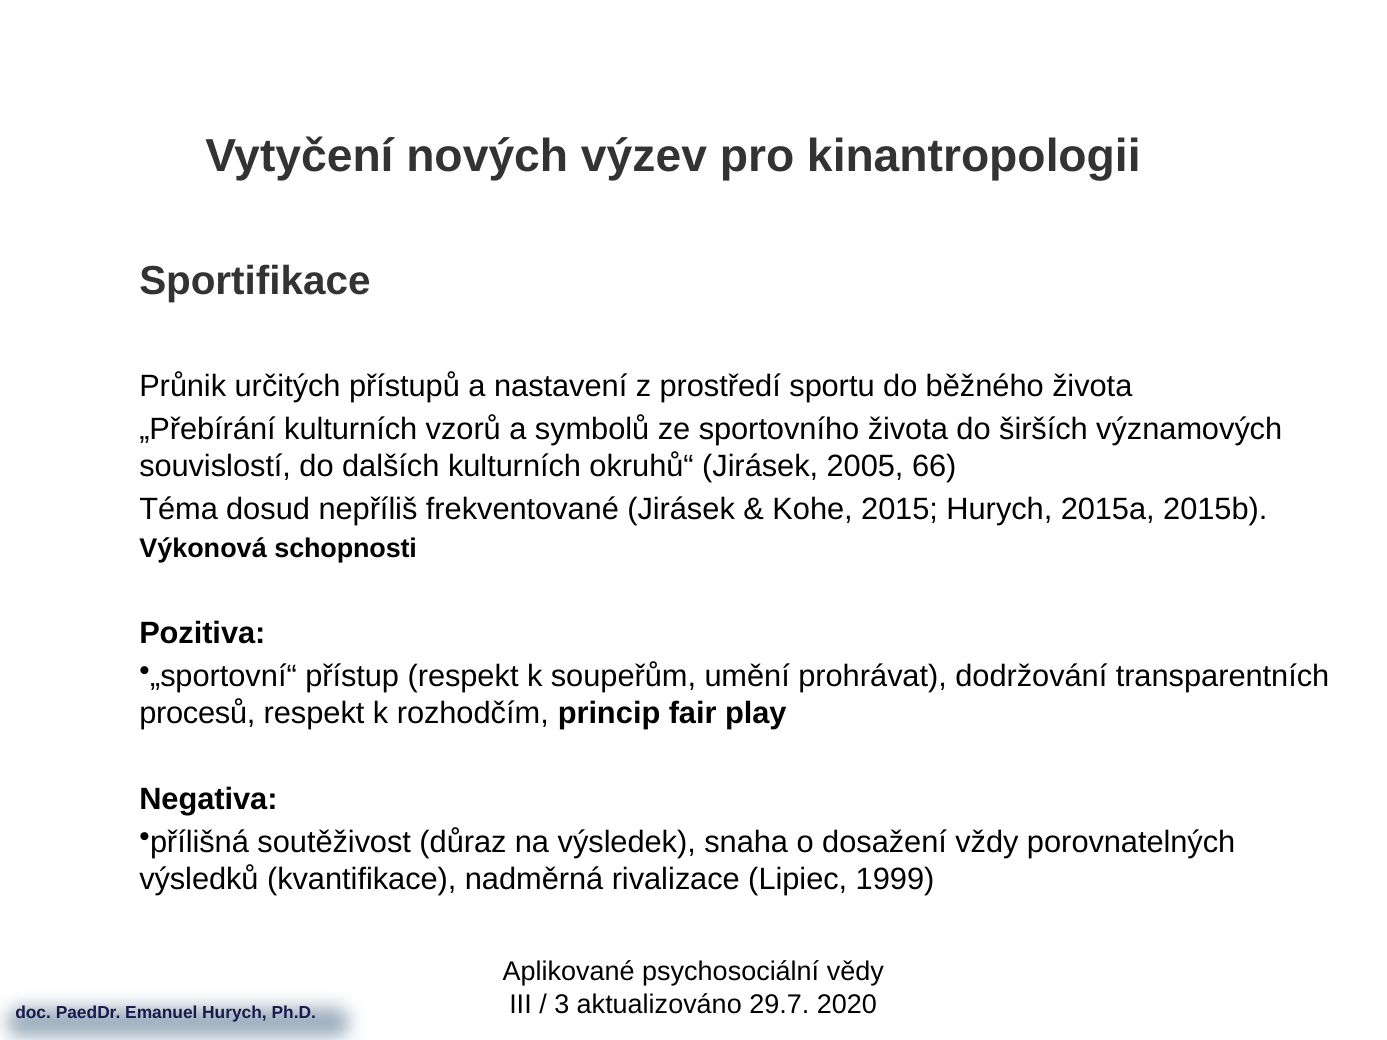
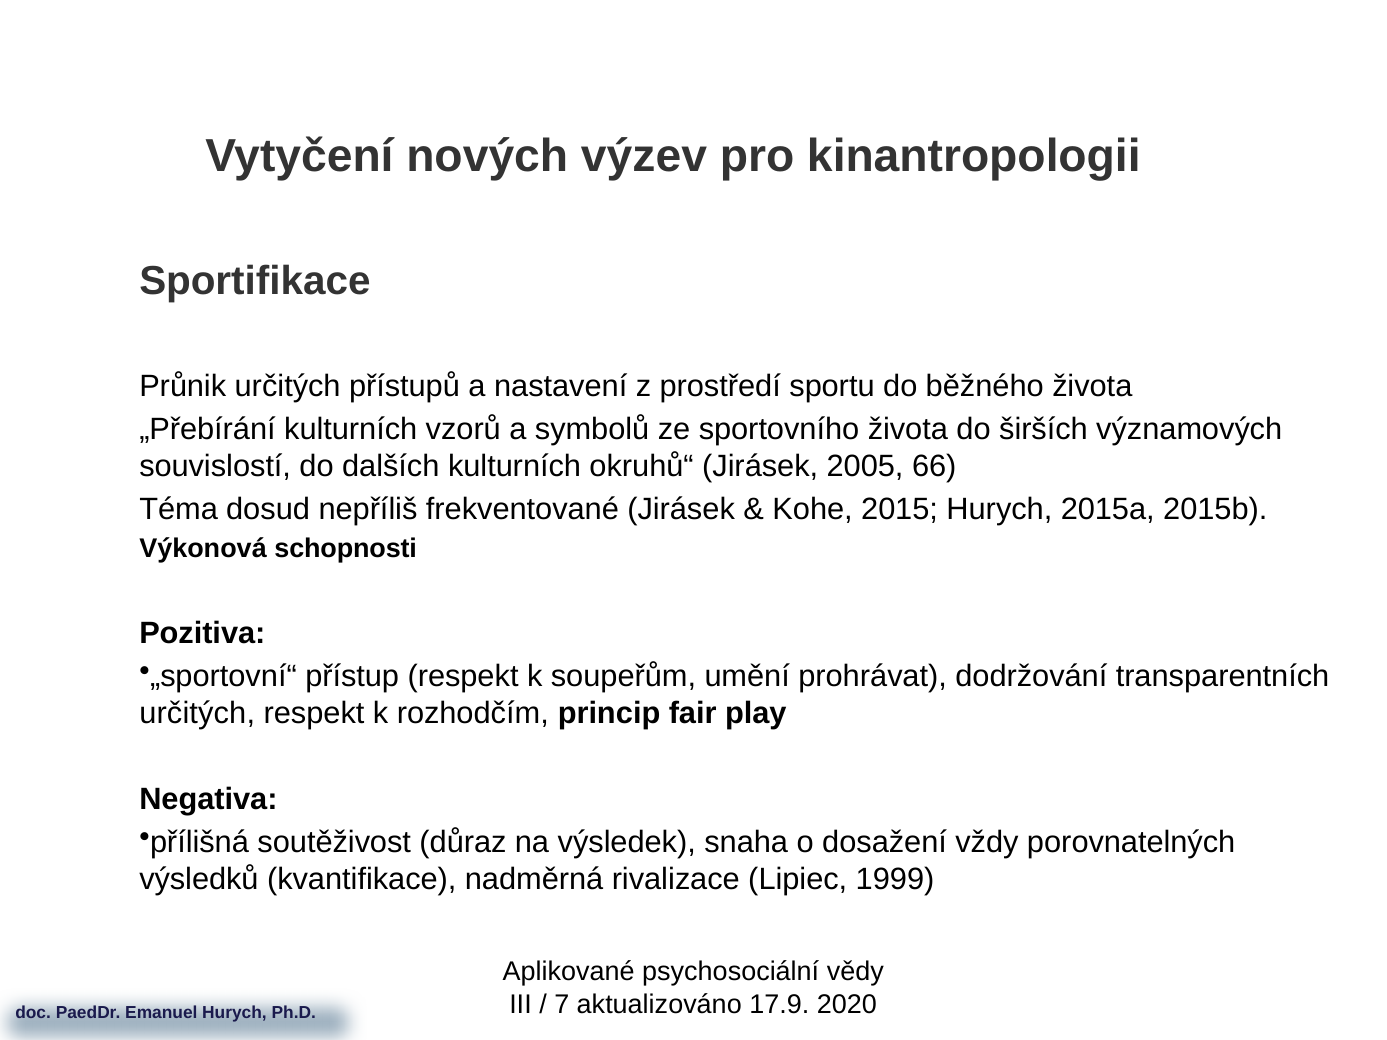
procesů at (197, 713): procesů -> určitých
3: 3 -> 7
29.7: 29.7 -> 17.9
